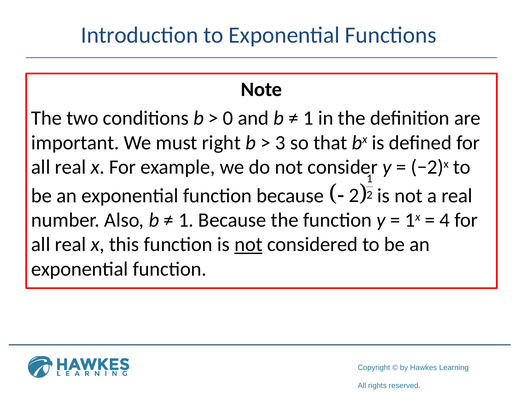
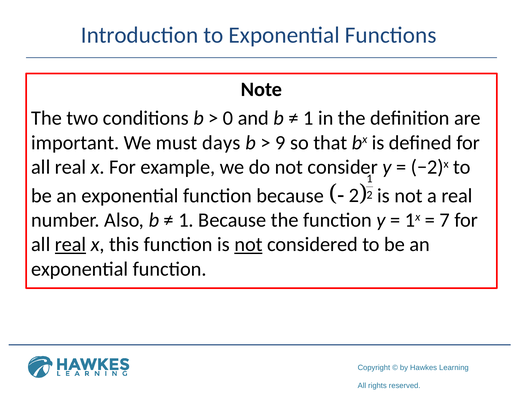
right: right -> days
3: 3 -> 9
4: 4 -> 7
real at (71, 244) underline: none -> present
